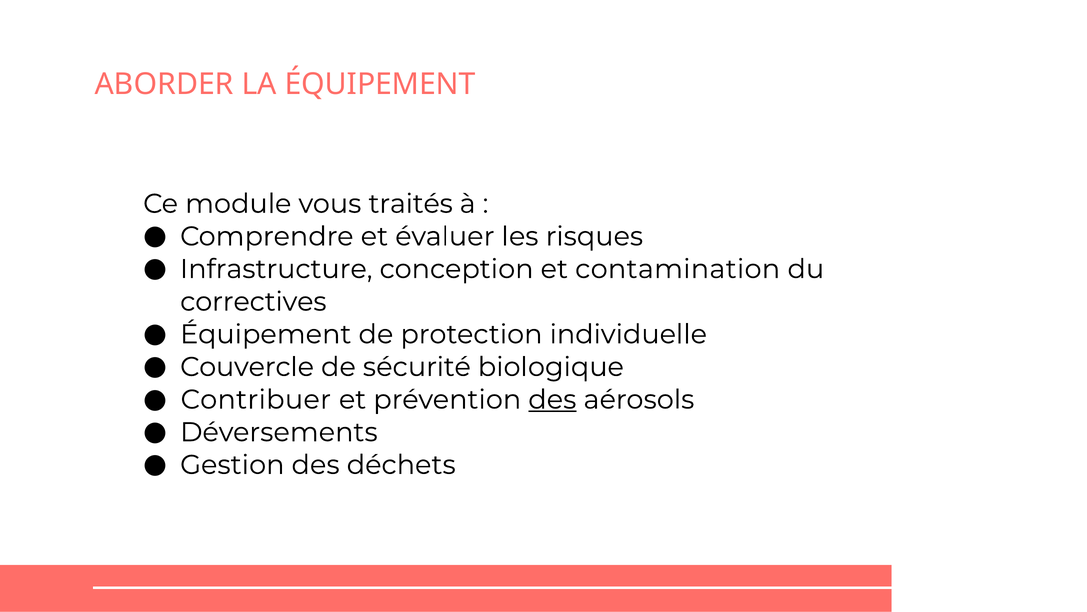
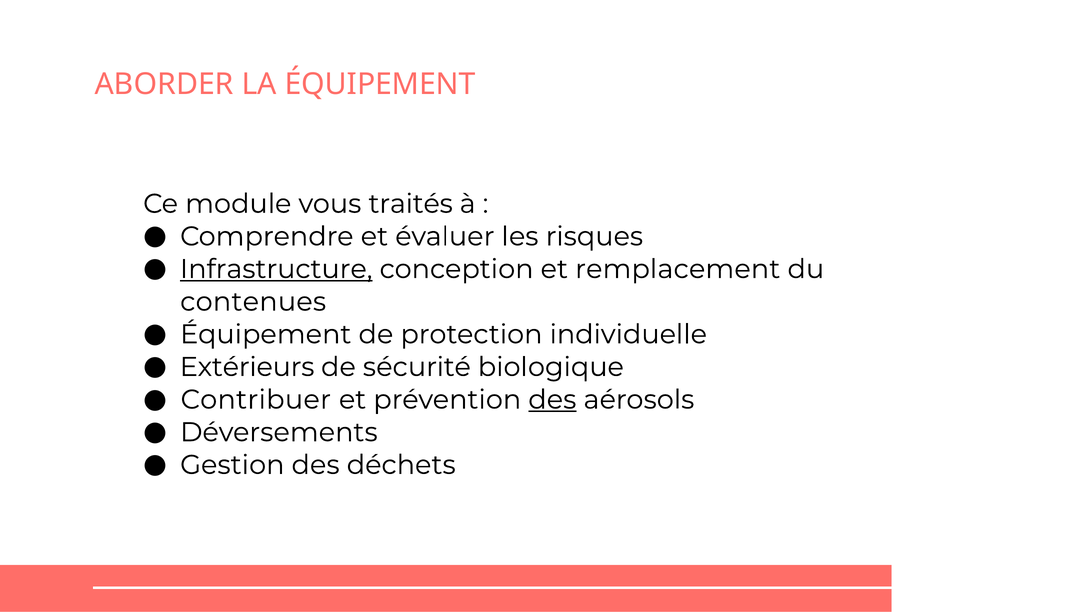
Infrastructure underline: none -> present
contamination: contamination -> remplacement
correctives: correctives -> contenues
Couvercle: Couvercle -> Extérieurs
